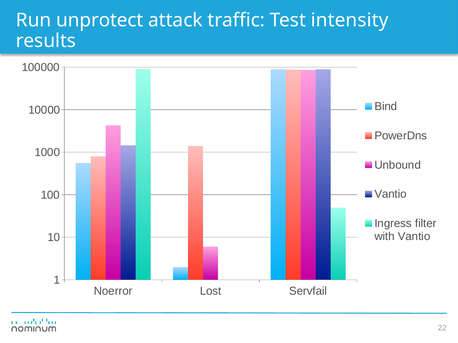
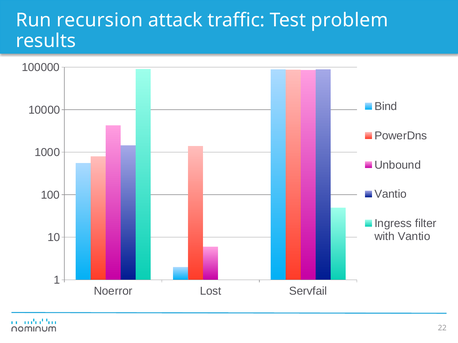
unprotect: unprotect -> recursion
intensity: intensity -> problem
